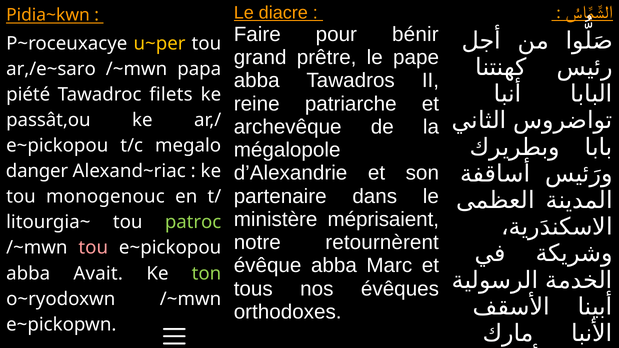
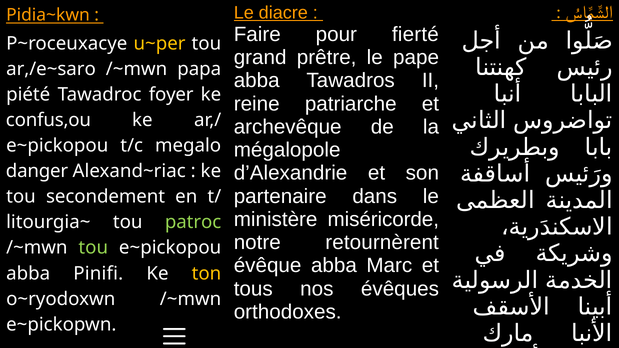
bénir: bénir -> fierté
filets: filets -> foyer
passât,ou: passât,ou -> confus,ou
monogenouc: monogenouc -> secondement
méprisaient: méprisaient -> miséricorde
tou at (93, 248) colour: pink -> light green
Avait: Avait -> Pinifi
ton colour: light green -> yellow
